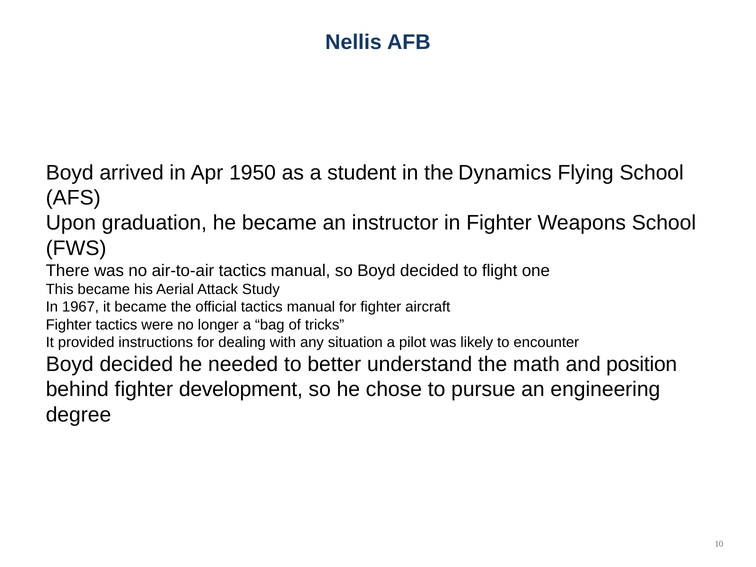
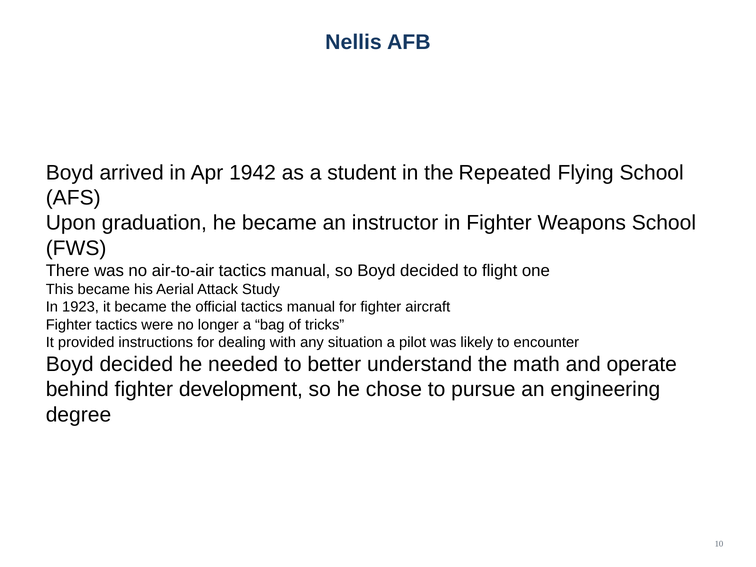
1950: 1950 -> 1942
Dynamics: Dynamics -> Repeated
1967: 1967 -> 1923
position: position -> operate
